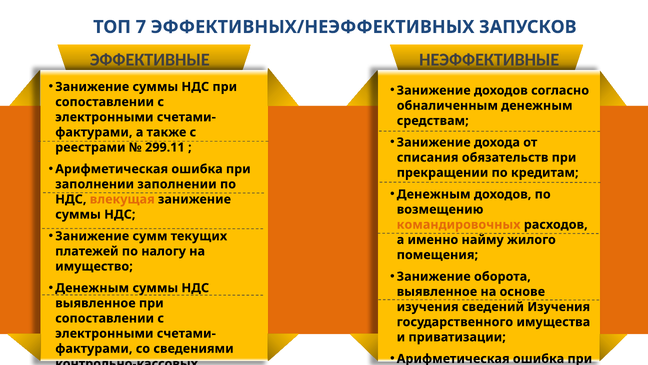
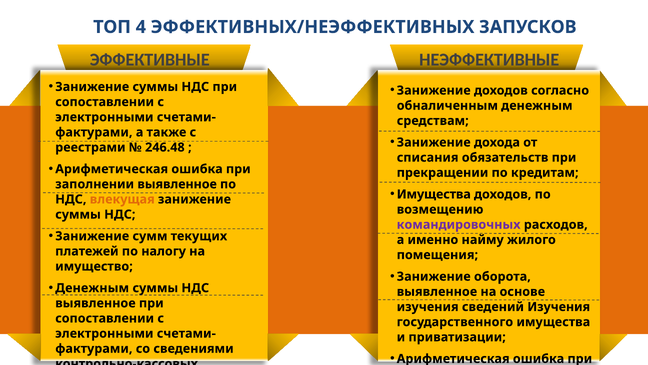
7: 7 -> 4
299.11: 299.11 -> 246.48
заполнении заполнении: заполнении -> выявленное
Денежным at (434, 194): Денежным -> Имущества
командировочных colour: orange -> purple
